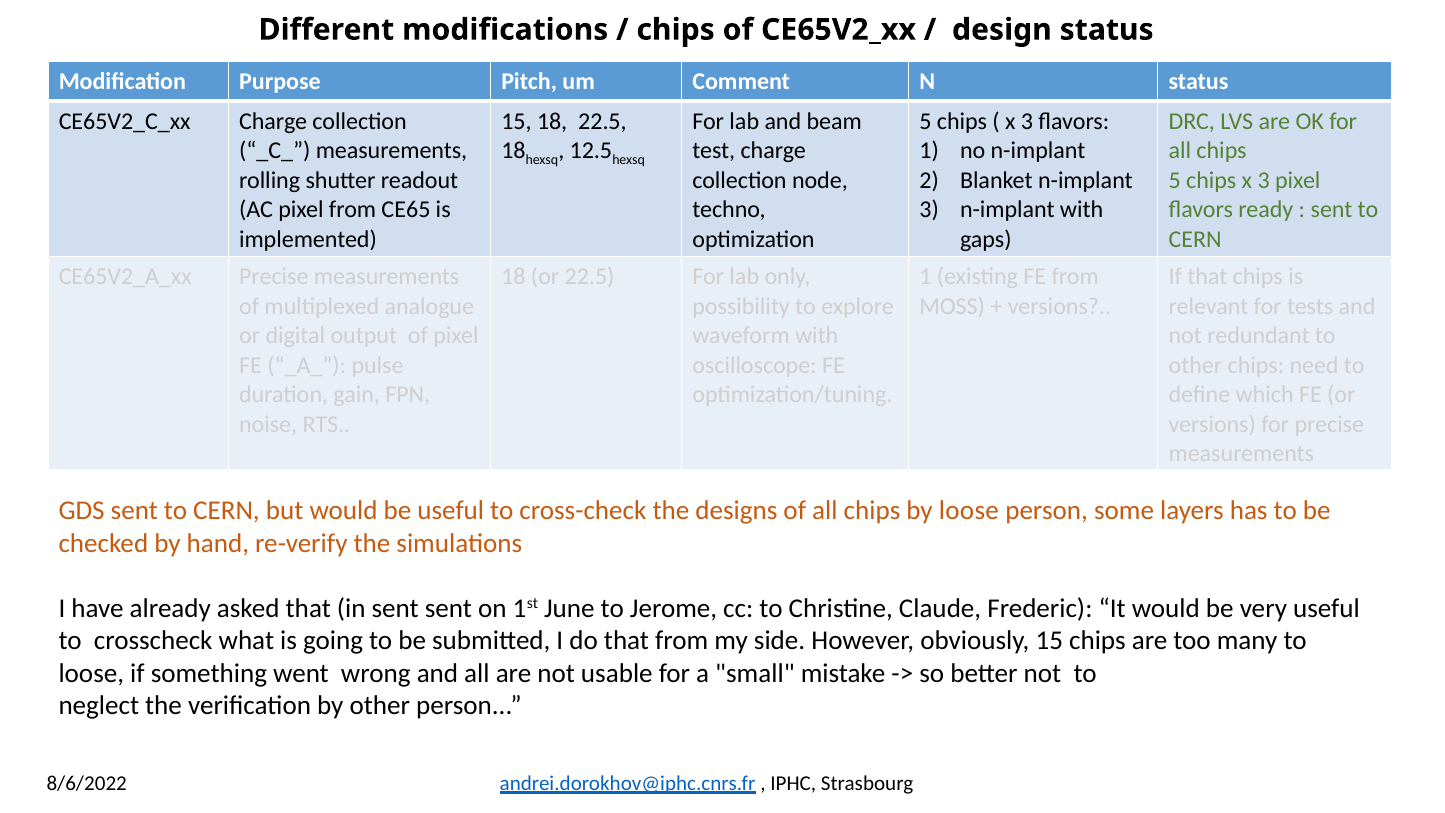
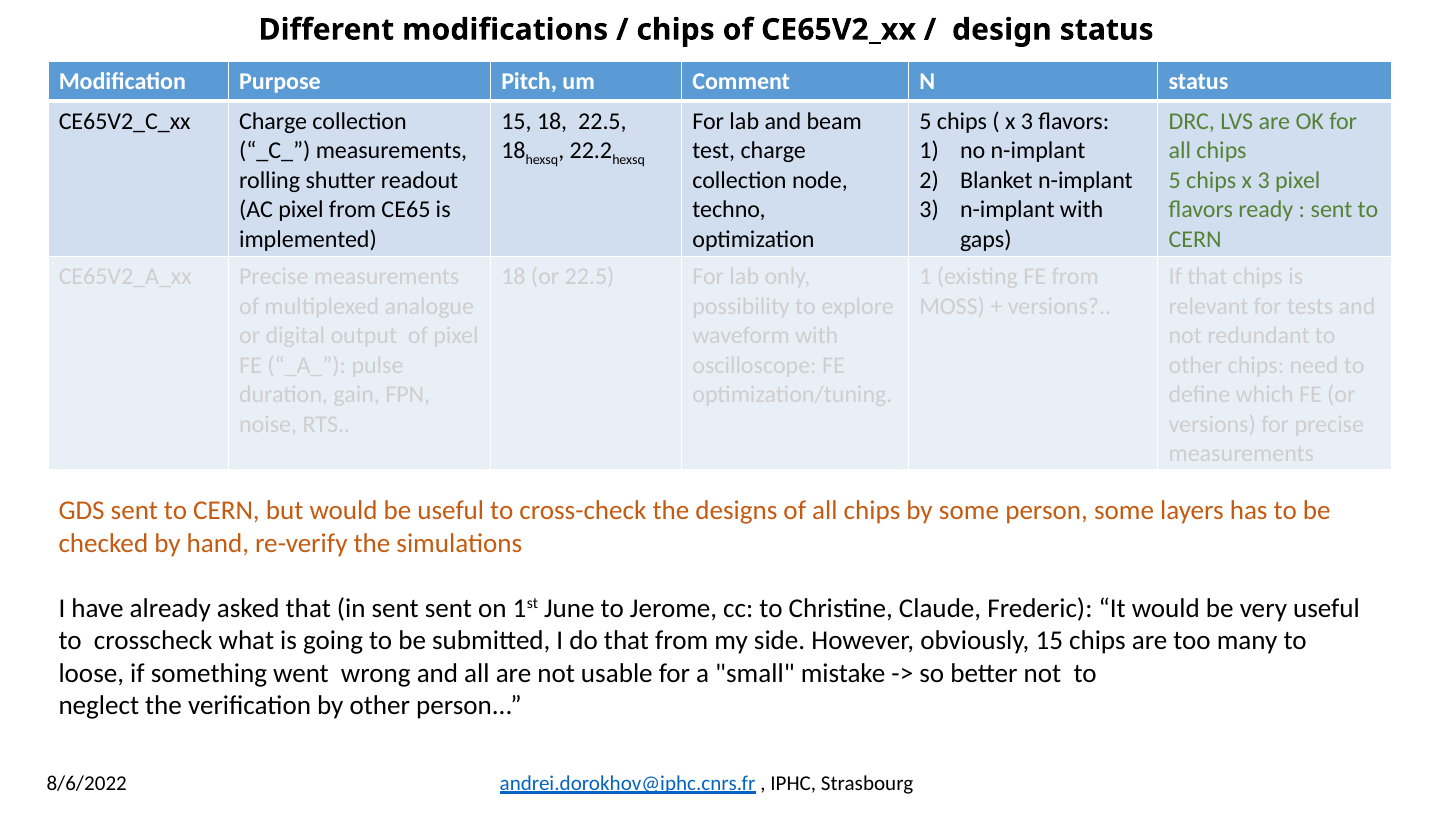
12.5: 12.5 -> 22.2
by loose: loose -> some
